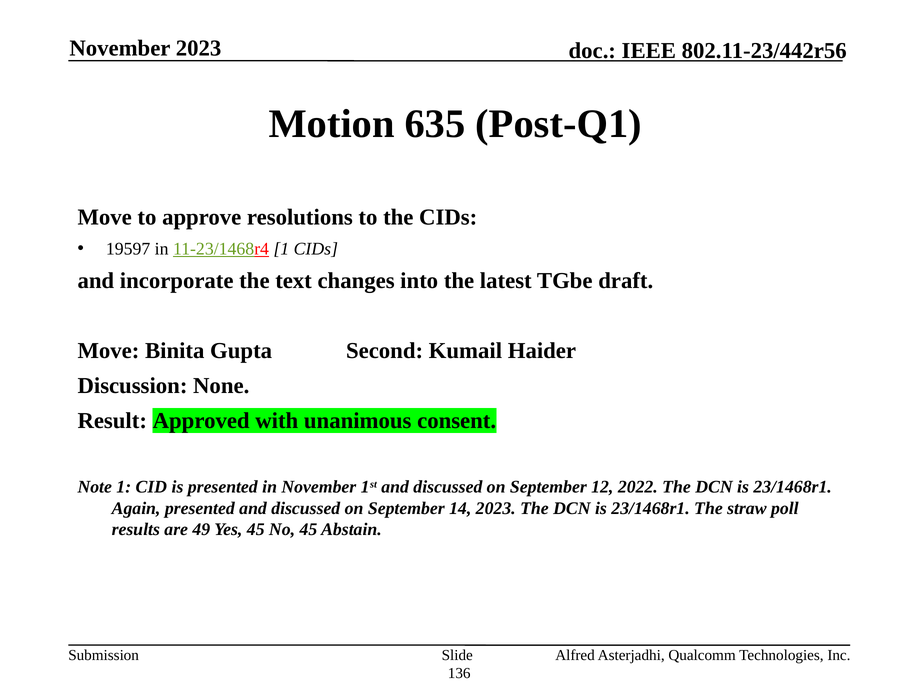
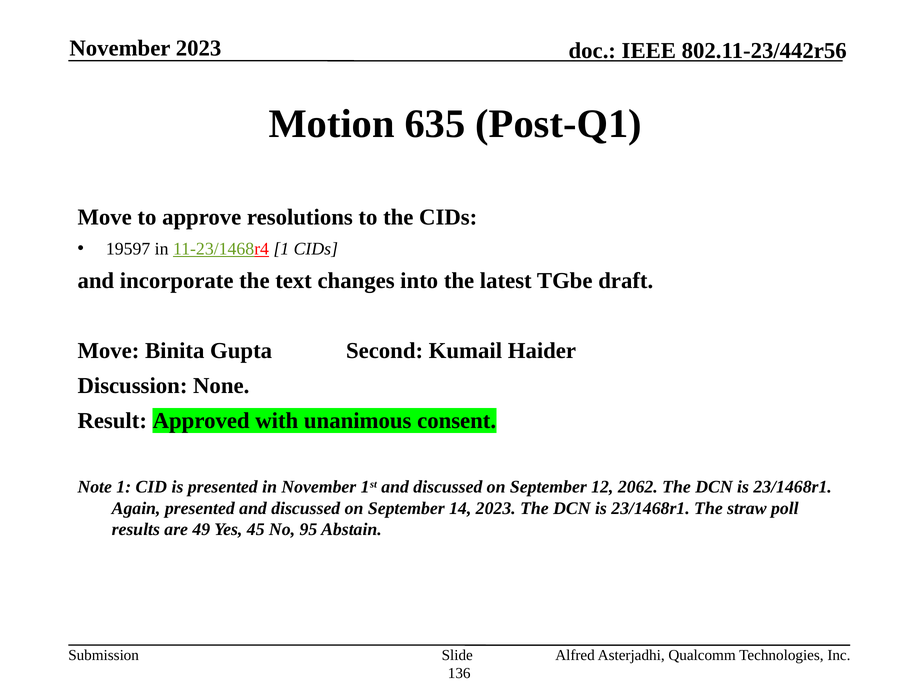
2022: 2022 -> 2062
No 45: 45 -> 95
